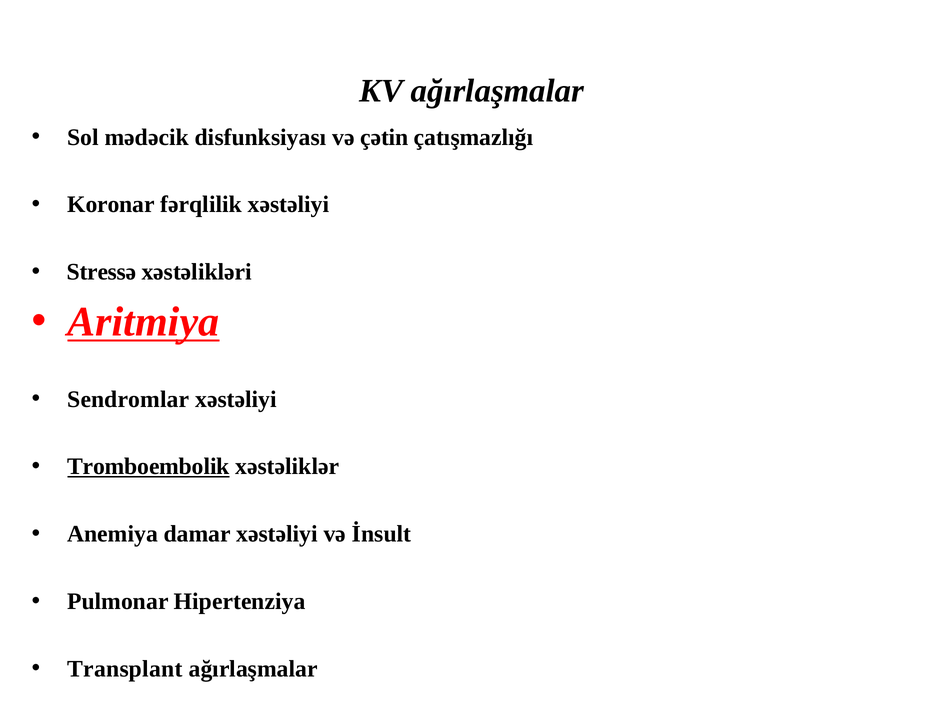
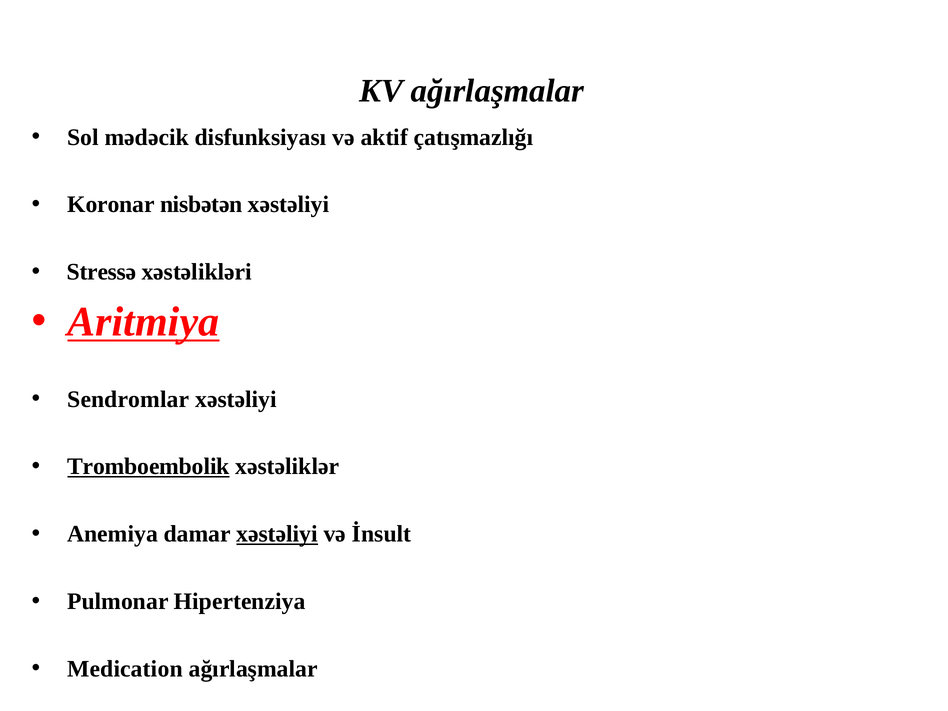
çətin: çətin -> aktif
fərqlilik: fərqlilik -> nisbətən
xəstəliyi at (277, 534) underline: none -> present
Transplant: Transplant -> Medication
